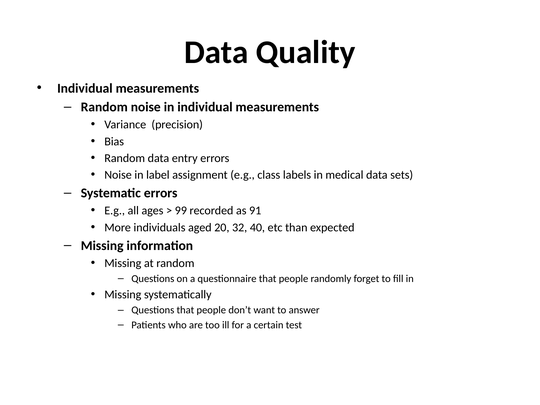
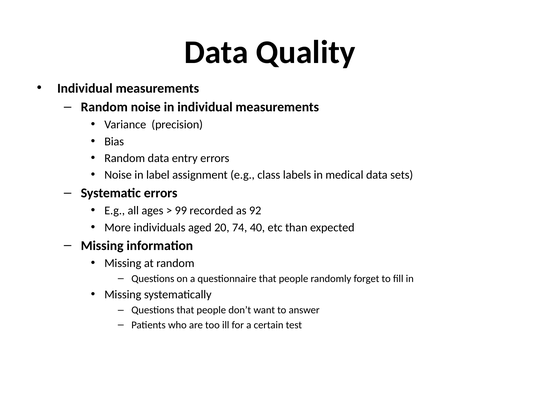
91: 91 -> 92
32: 32 -> 74
